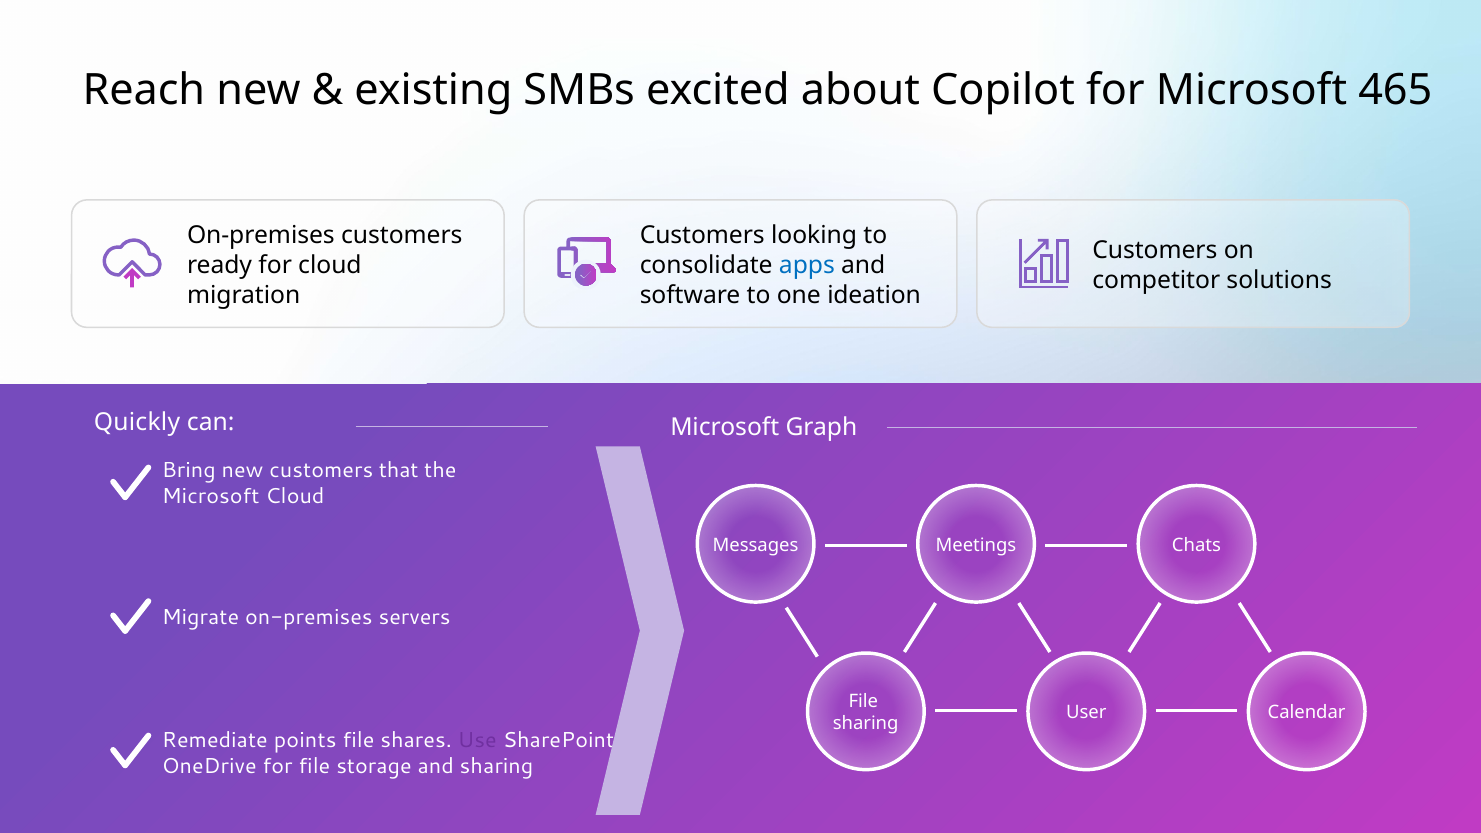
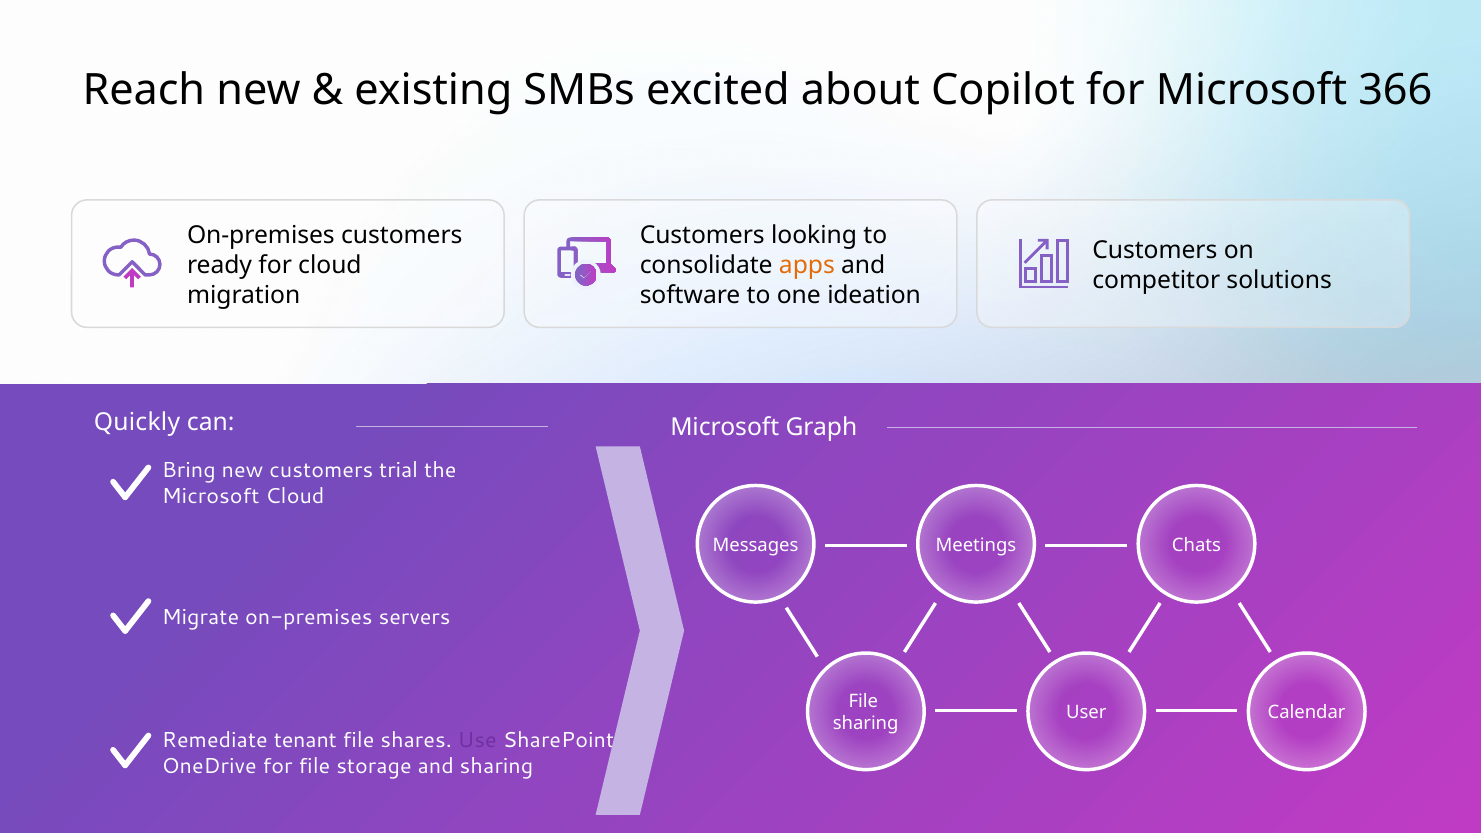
465: 465 -> 366
apps colour: blue -> orange
that: that -> trial
points: points -> tenant
